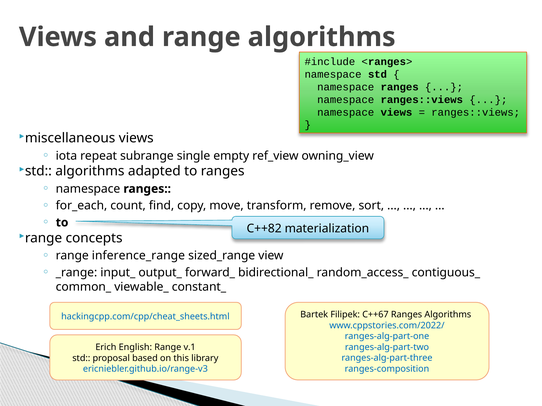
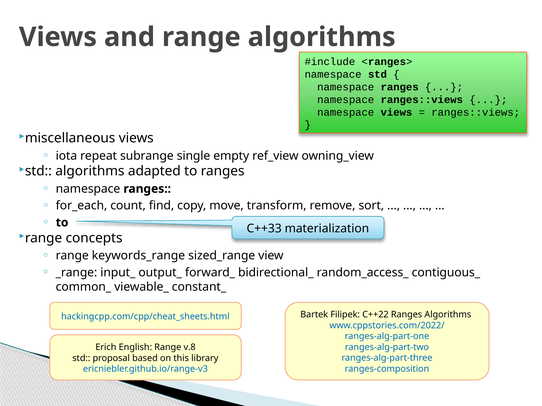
C++82: C++82 -> C++33
inference_range: inference_range -> keywords_range
C++67: C++67 -> C++22
v.1: v.1 -> v.8
